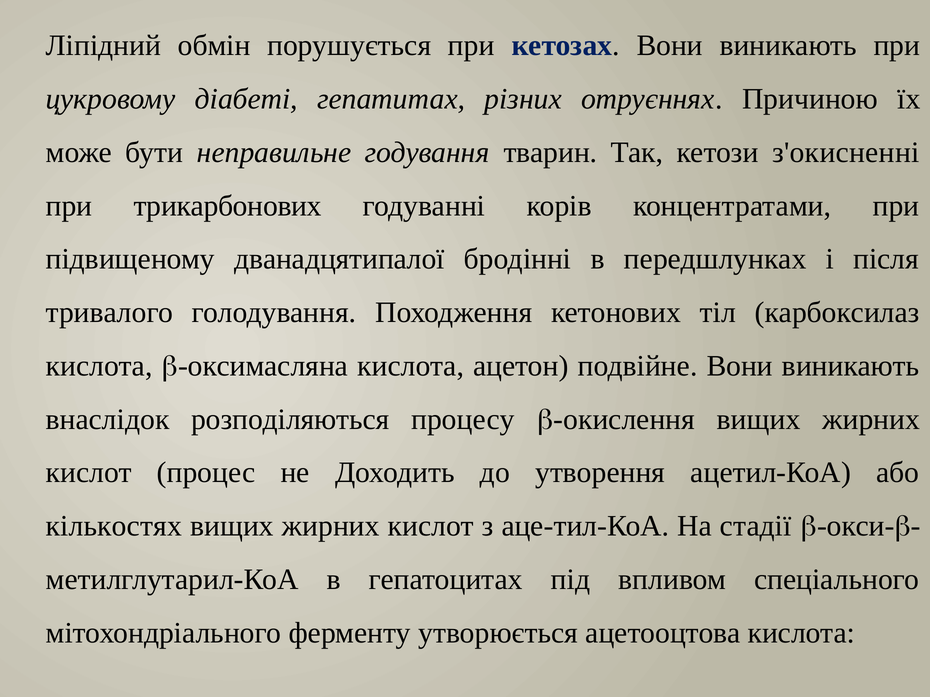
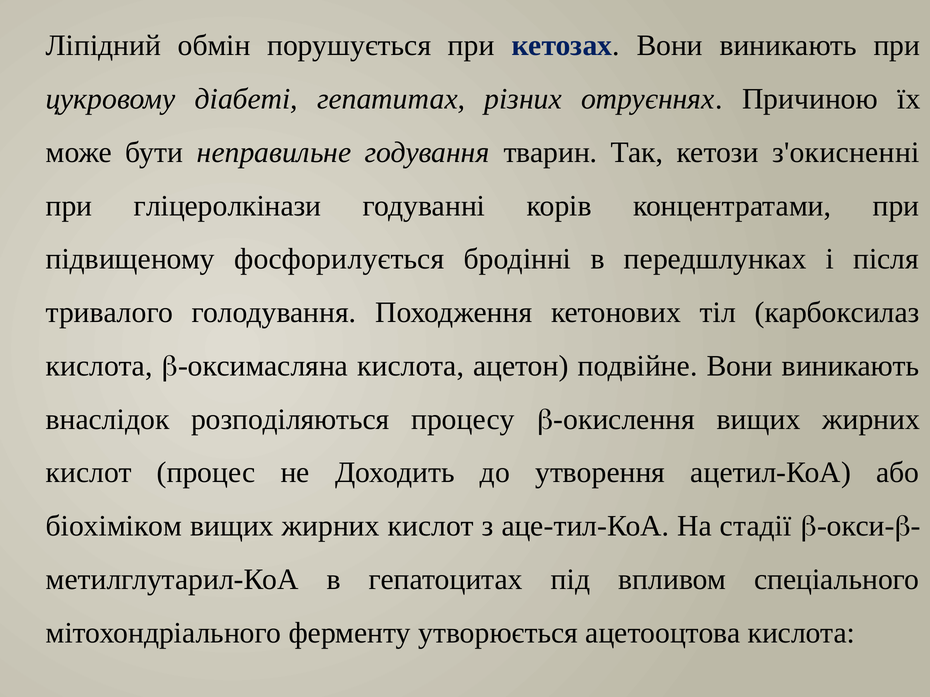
трикарбонових: трикарбонових -> гліцеролкінази
дванадцятипалої: дванадцятипалої -> фосфорилується
кількостях: кількостях -> біохіміком
